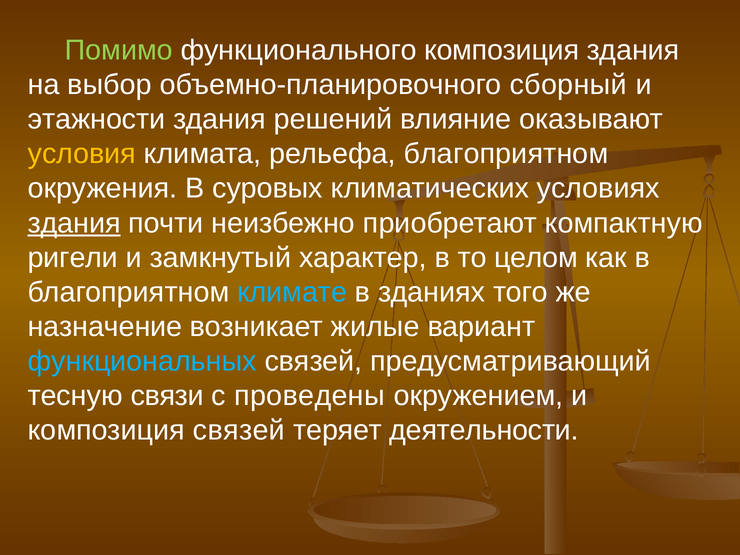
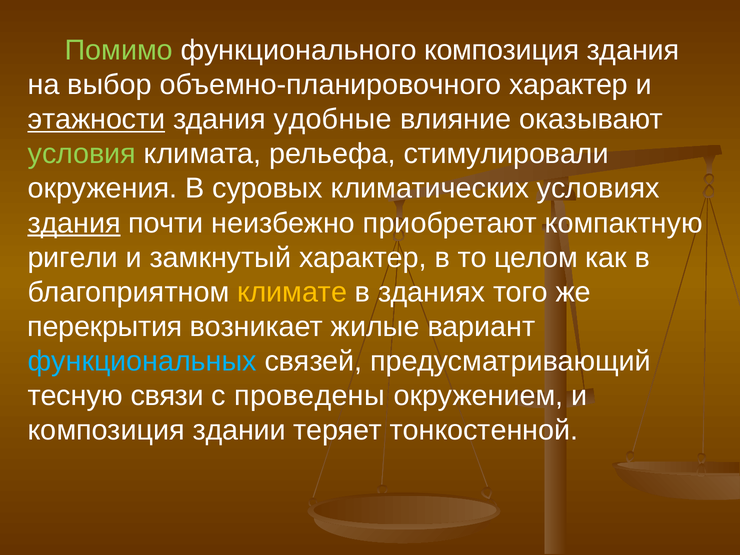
объемно-планировочного сборный: сборный -> характер
этажности underline: none -> present
решений: решений -> удобные
условия colour: yellow -> light green
рельефа благоприятном: благоприятном -> стимулировали
климате colour: light blue -> yellow
назначение: назначение -> перекрытия
композиция связей: связей -> здании
деятельности: деятельности -> тонкостенной
